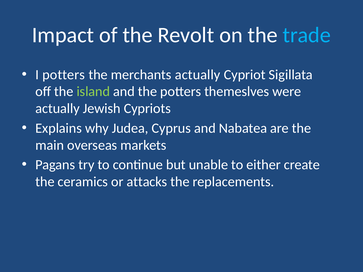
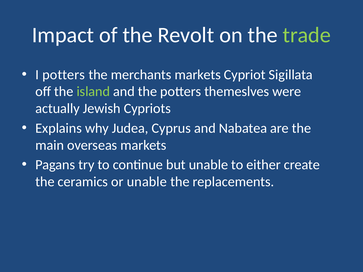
trade colour: light blue -> light green
merchants actually: actually -> markets
or attacks: attacks -> unable
